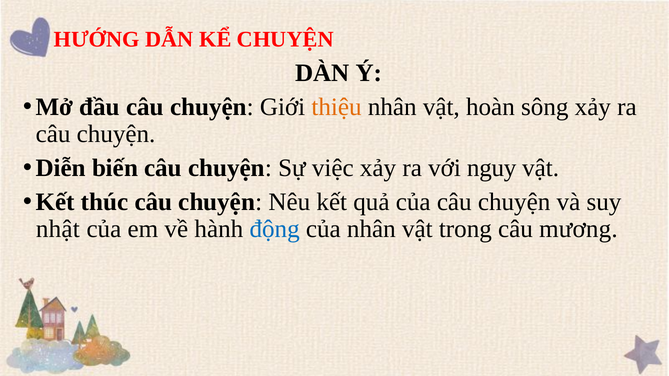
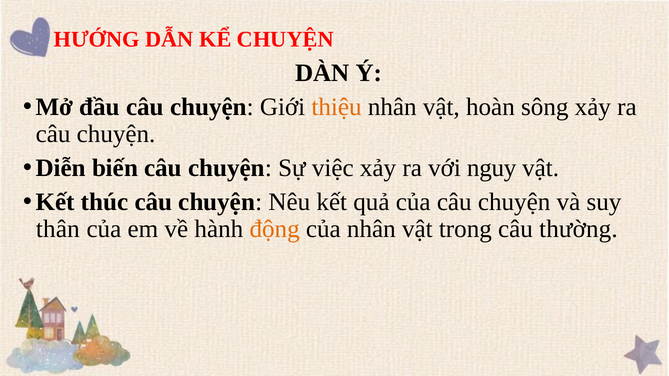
nhật: nhật -> thân
động colour: blue -> orange
mương: mương -> thường
